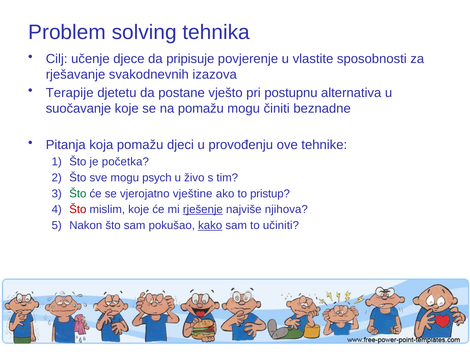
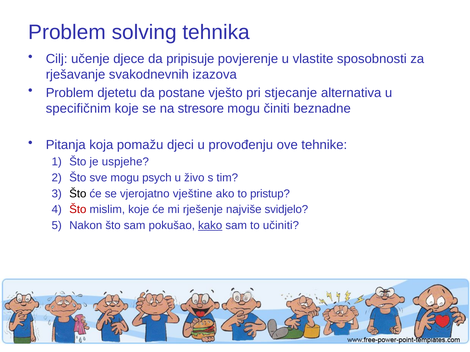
Terapije at (70, 93): Terapije -> Problem
postupnu: postupnu -> stjecanje
suočavanje: suočavanje -> specifičnim
na pomažu: pomažu -> stresore
početka: početka -> uspjehe
Što at (78, 194) colour: green -> black
rješenje underline: present -> none
njihova: njihova -> svidjelo
